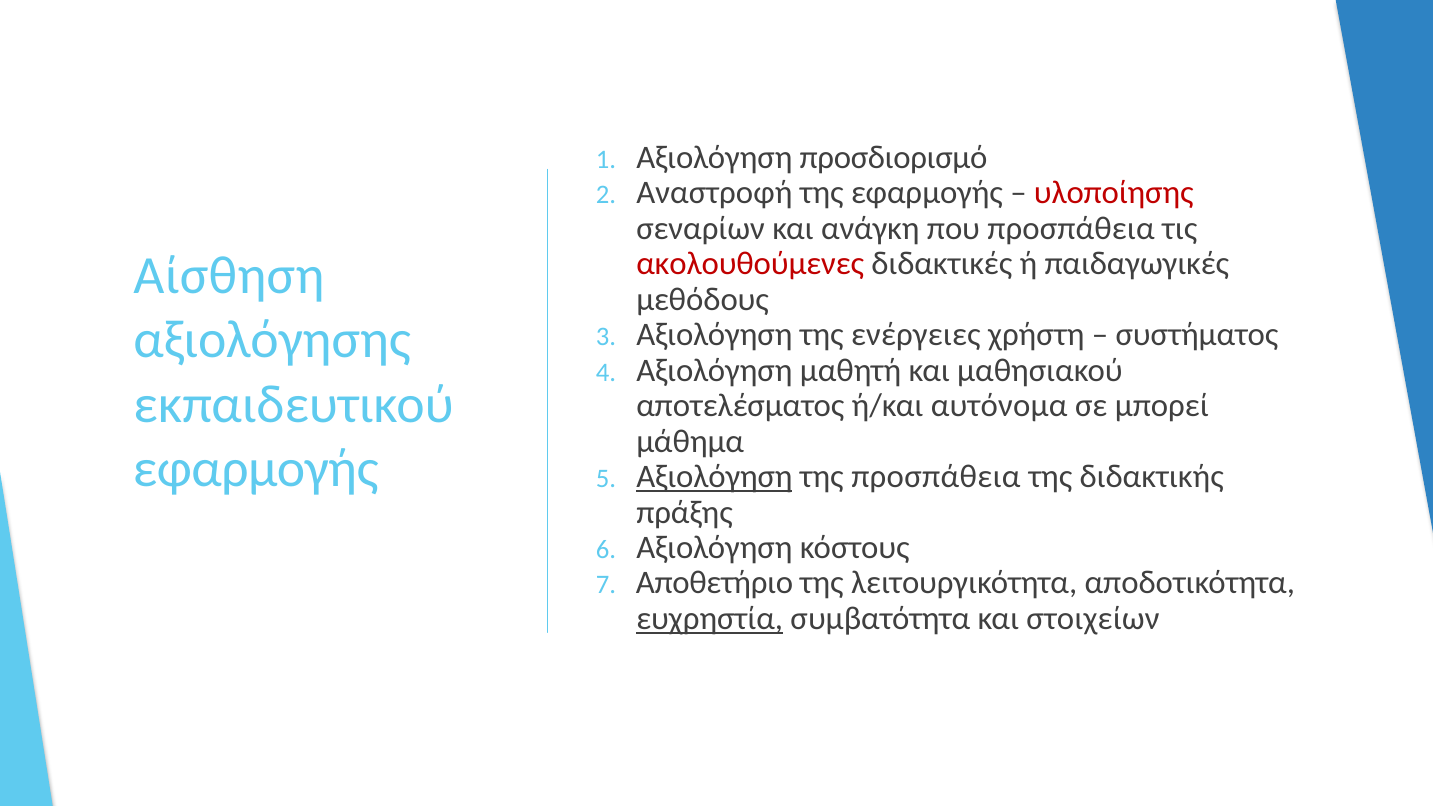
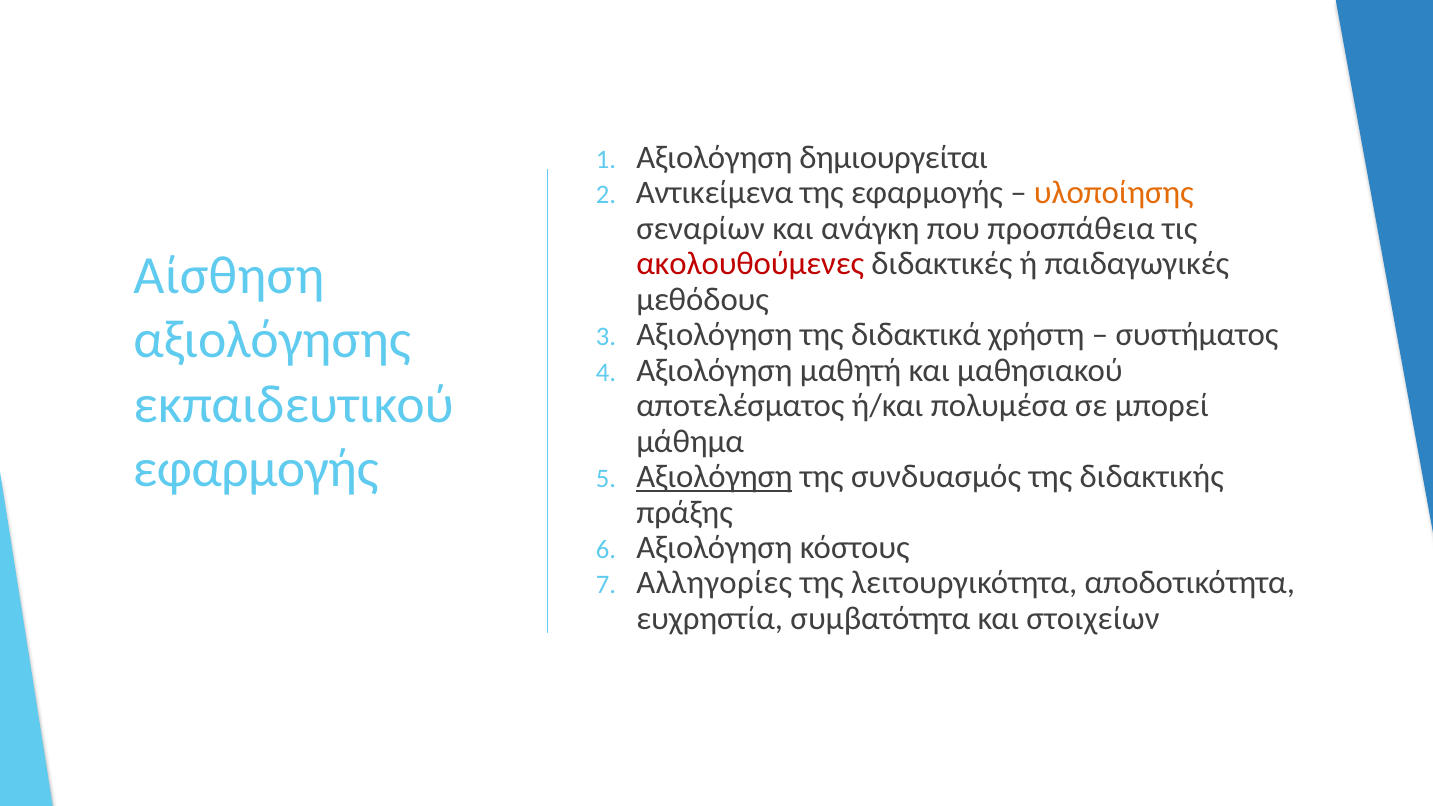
προσδιορισμό: προσδιορισμό -> δημιουργείται
Αναστροφή: Αναστροφή -> Αντικείμενα
υλοποίησης colour: red -> orange
ενέργειες: ενέργειες -> διδακτικά
αυτόνομα: αυτόνομα -> πολυμέσα
της προσπάθεια: προσπάθεια -> συνδυασμός
Αποθετήριο: Αποθετήριο -> Αλληγορίες
ευχρηστία underline: present -> none
